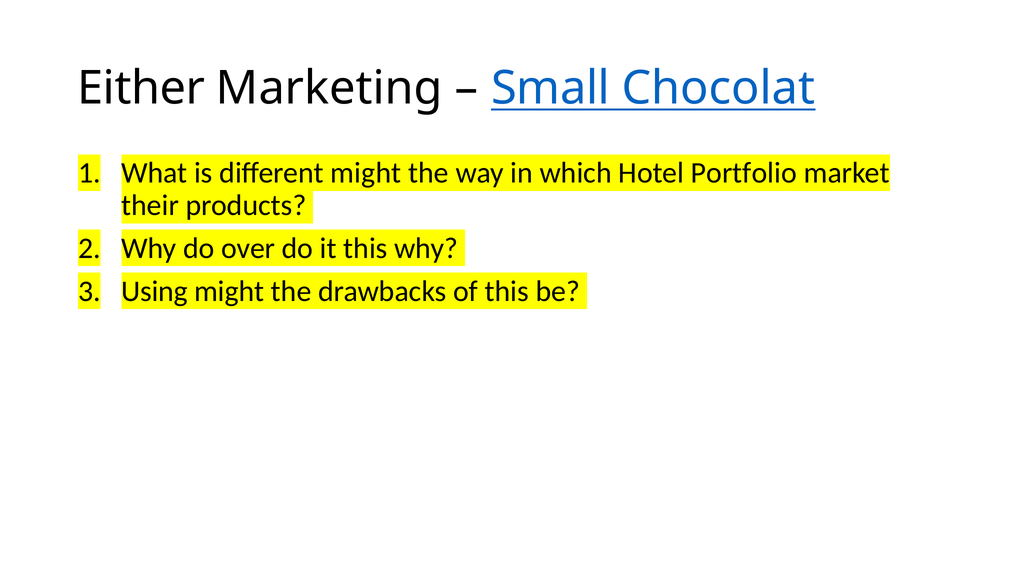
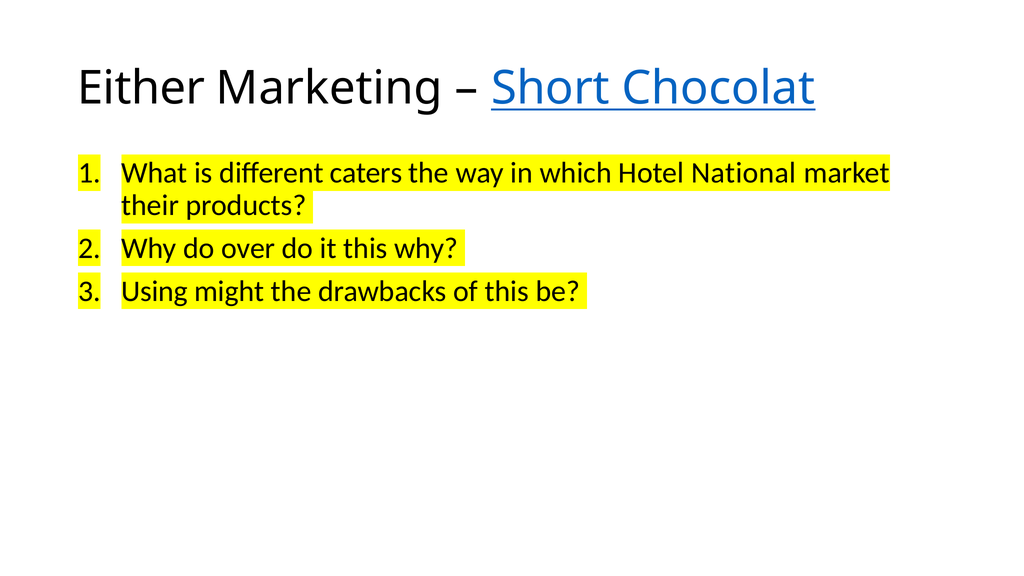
Small: Small -> Short
might at (366, 173): might -> caters
Portfolio: Portfolio -> National
